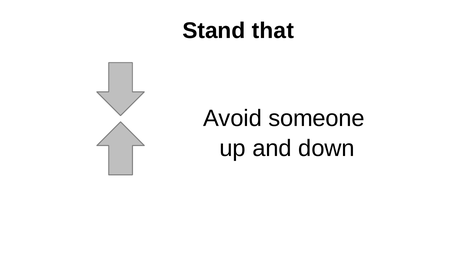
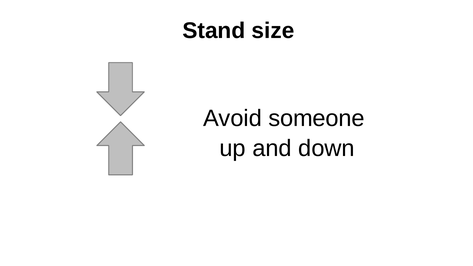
that: that -> size
